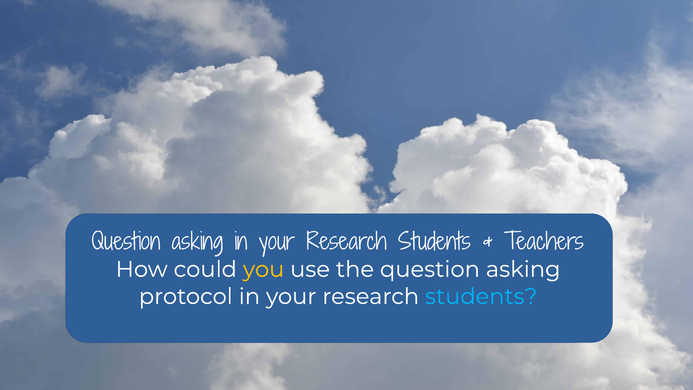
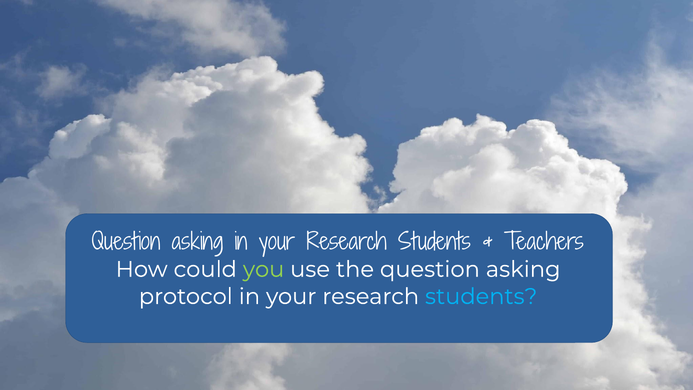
you colour: yellow -> light green
